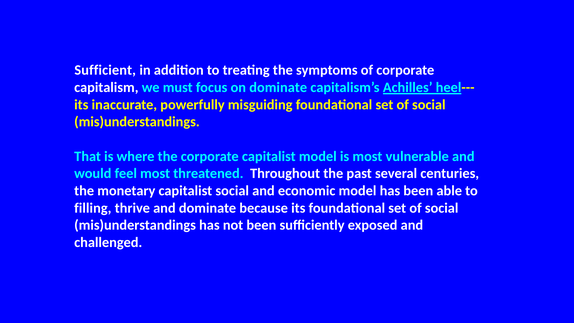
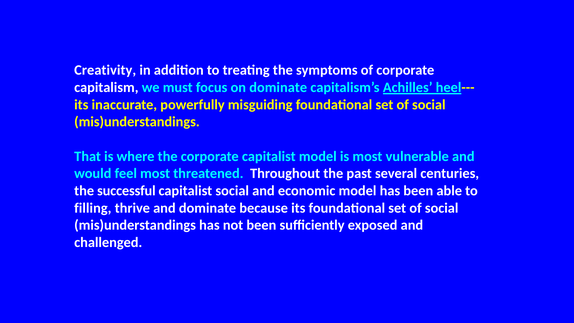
Sufficient: Sufficient -> Creativity
monetary: monetary -> successful
